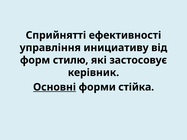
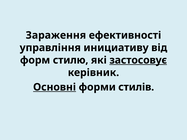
Сприйнятті: Сприйнятті -> Зараження
застосовує underline: none -> present
стійка: стійка -> стилів
